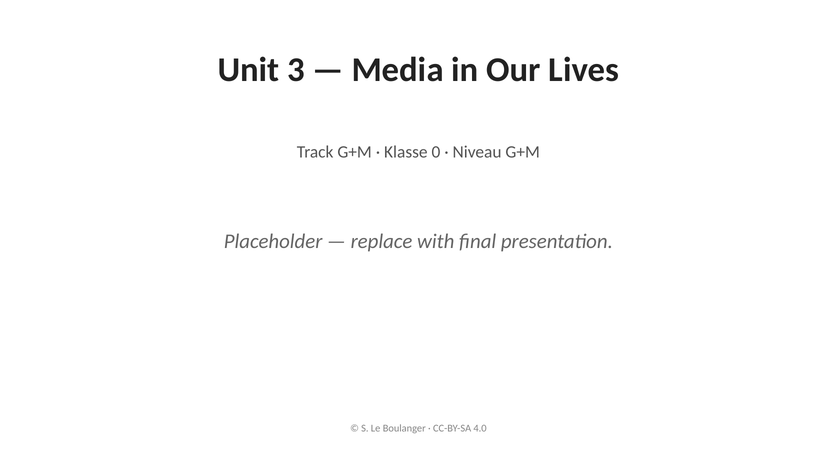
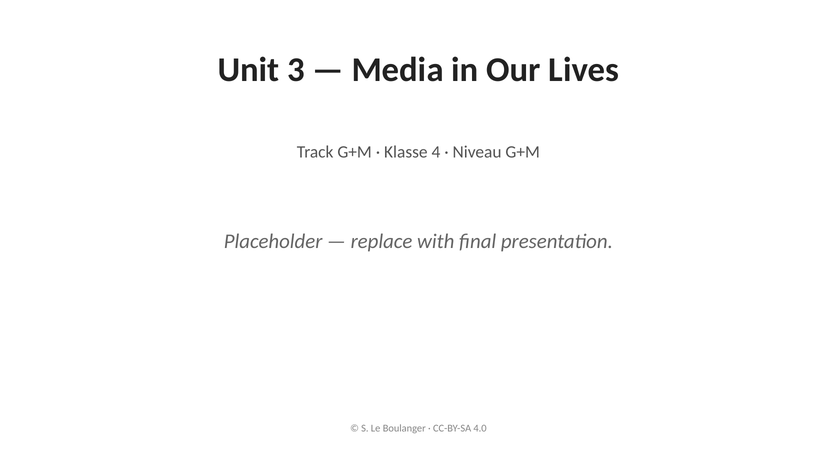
0: 0 -> 4
